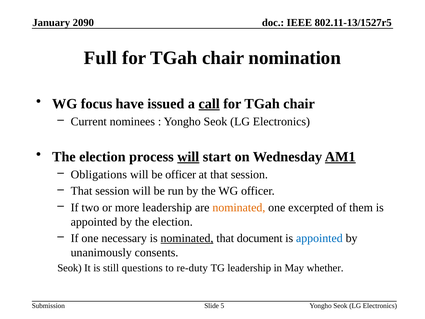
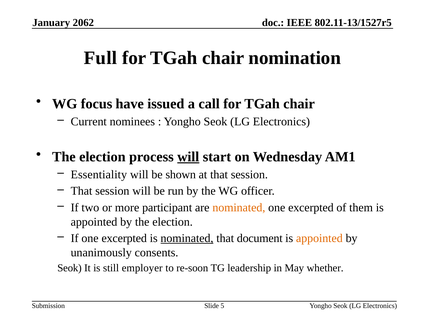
2090: 2090 -> 2062
call underline: present -> none
AM1 underline: present -> none
Obligations: Obligations -> Essentiality
be officer: officer -> shown
more leadership: leadership -> participant
If one necessary: necessary -> excerpted
appointed at (319, 238) colour: blue -> orange
questions: questions -> employer
re-duty: re-duty -> re-soon
